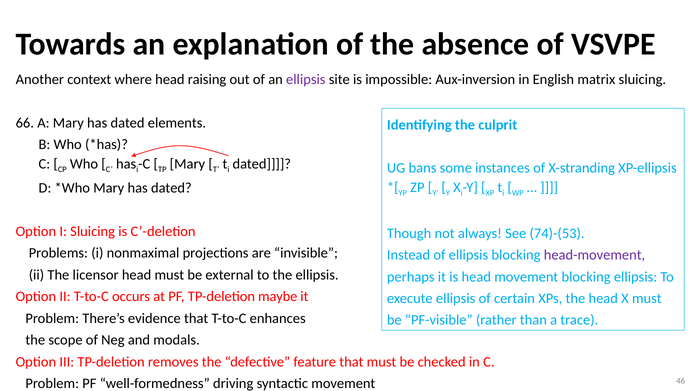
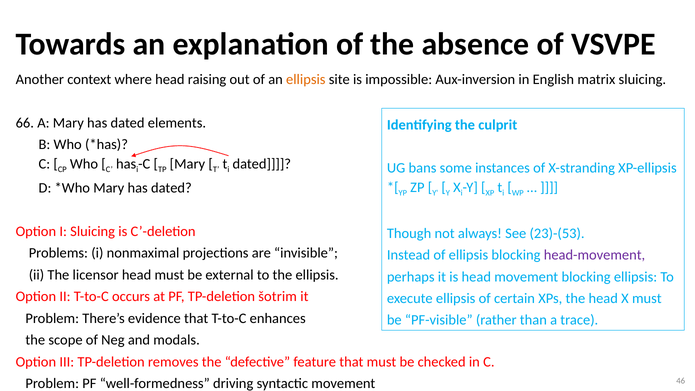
ellipsis at (306, 79) colour: purple -> orange
74)-(53: 74)-(53 -> 23)-(53
maybe: maybe -> šotrim
